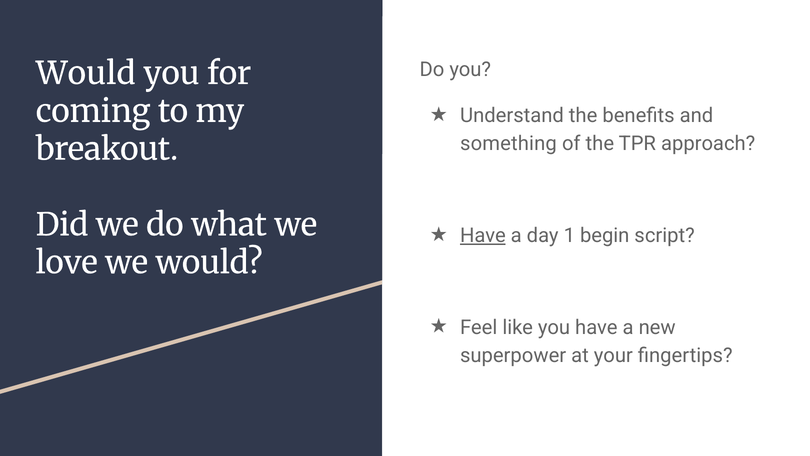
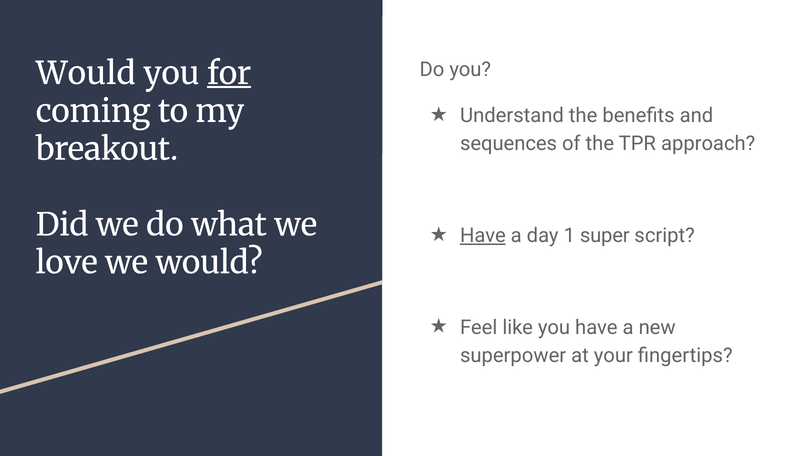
for underline: none -> present
something: something -> sequences
begin: begin -> super
